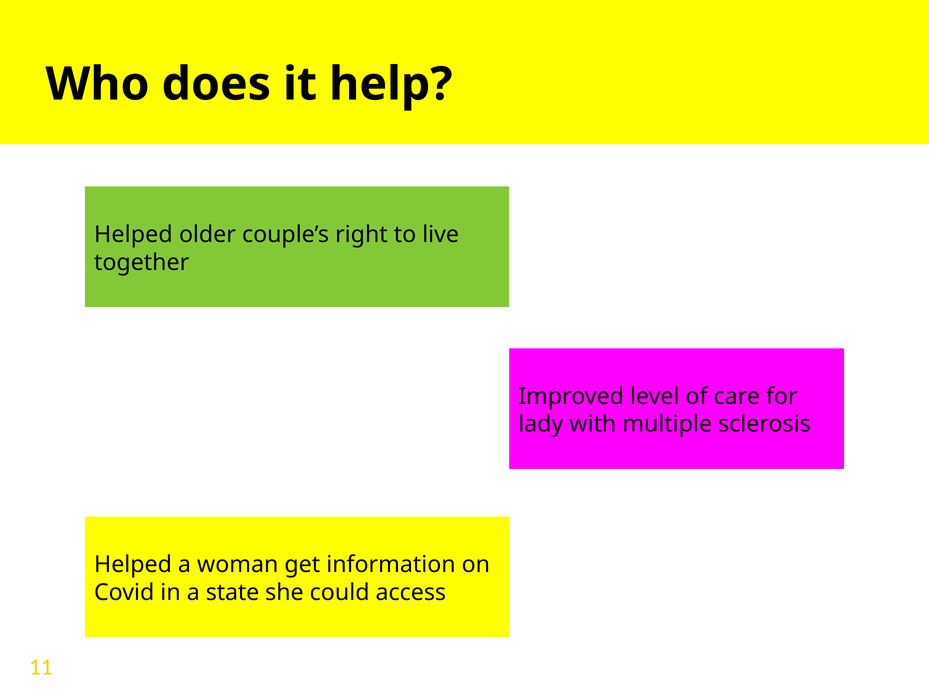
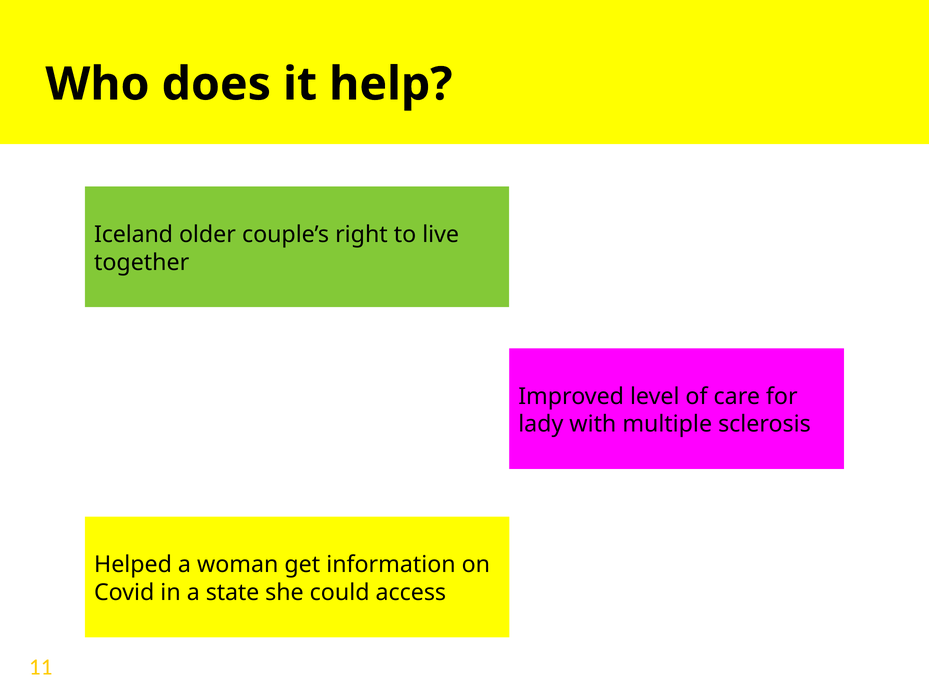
Helped at (133, 234): Helped -> Iceland
